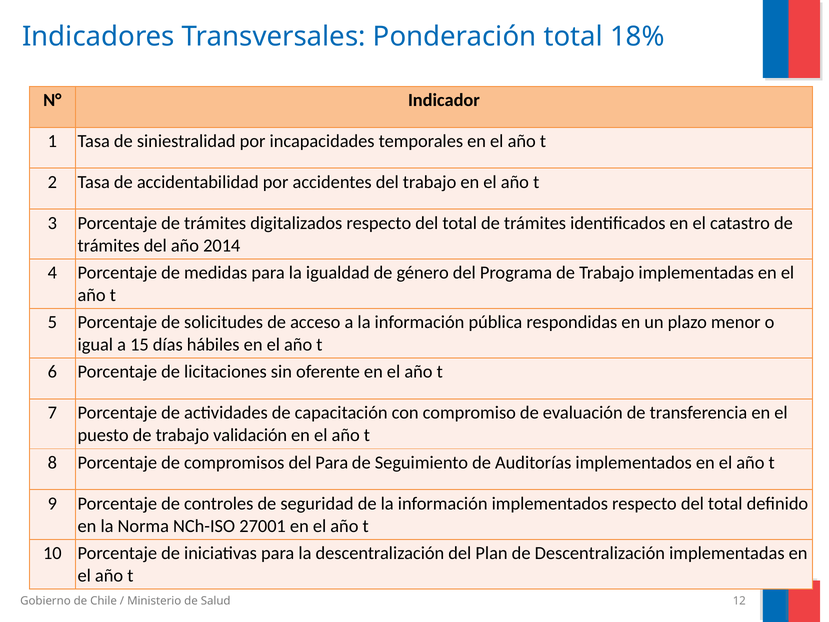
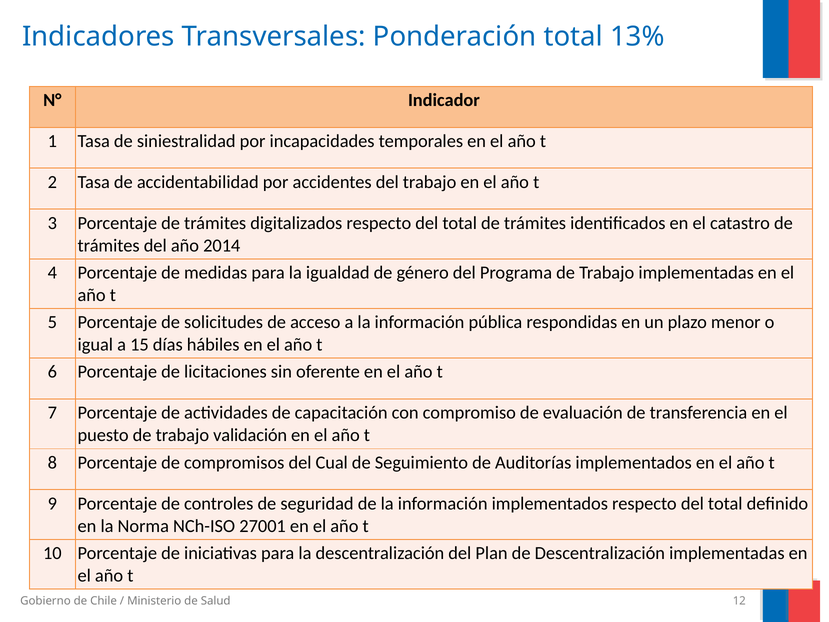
18%: 18% -> 13%
del Para: Para -> Cual
